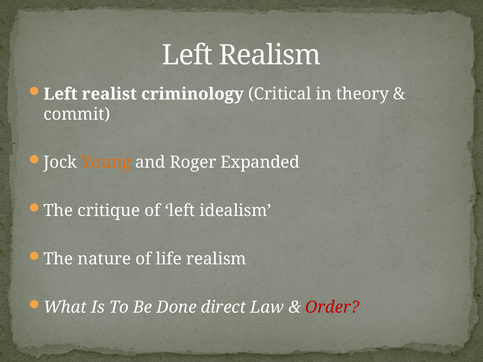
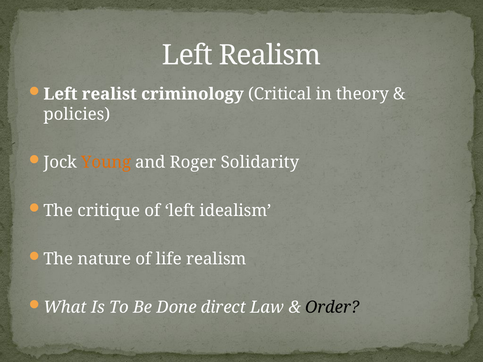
commit: commit -> policies
Expanded: Expanded -> Solidarity
Order colour: red -> black
